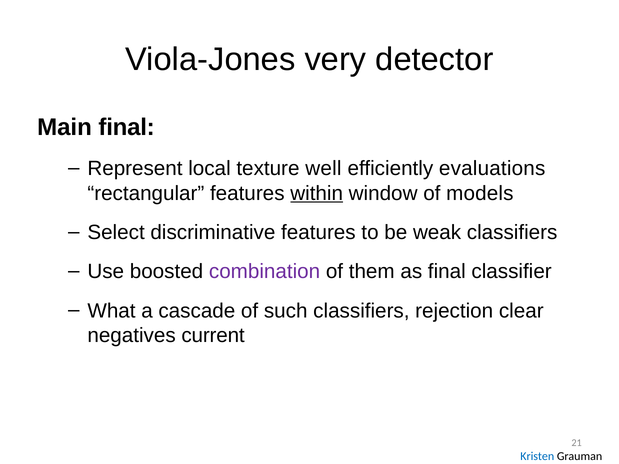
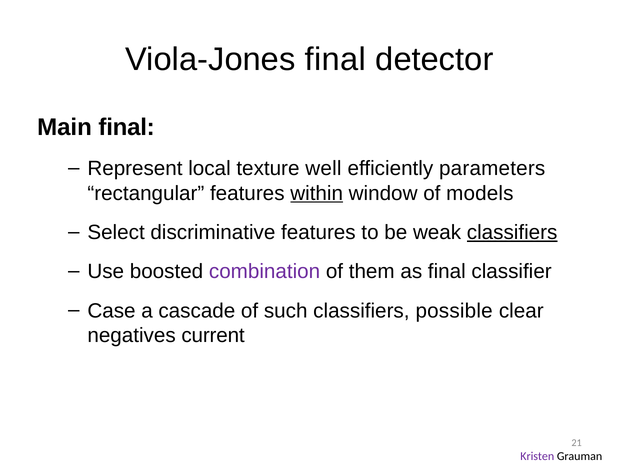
Viola-Jones very: very -> final
evaluations: evaluations -> parameters
classifiers at (512, 233) underline: none -> present
What: What -> Case
rejection: rejection -> possible
Kristen colour: blue -> purple
